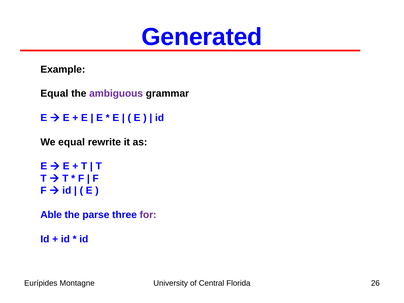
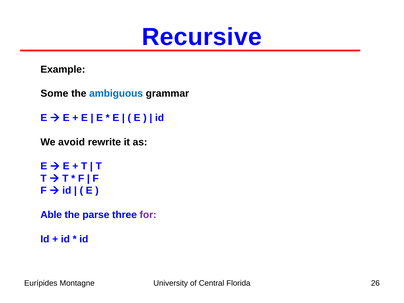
Generated: Generated -> Recursive
Equal at (54, 94): Equal -> Some
ambiguous colour: purple -> blue
We equal: equal -> avoid
